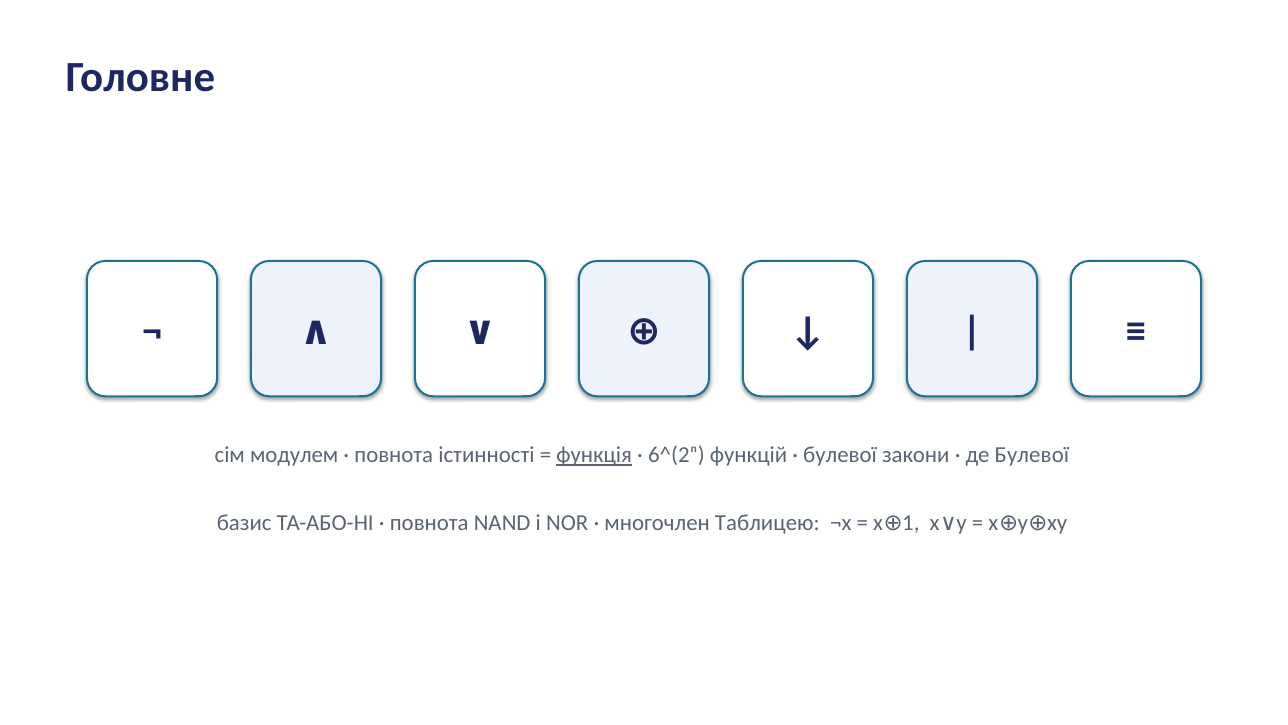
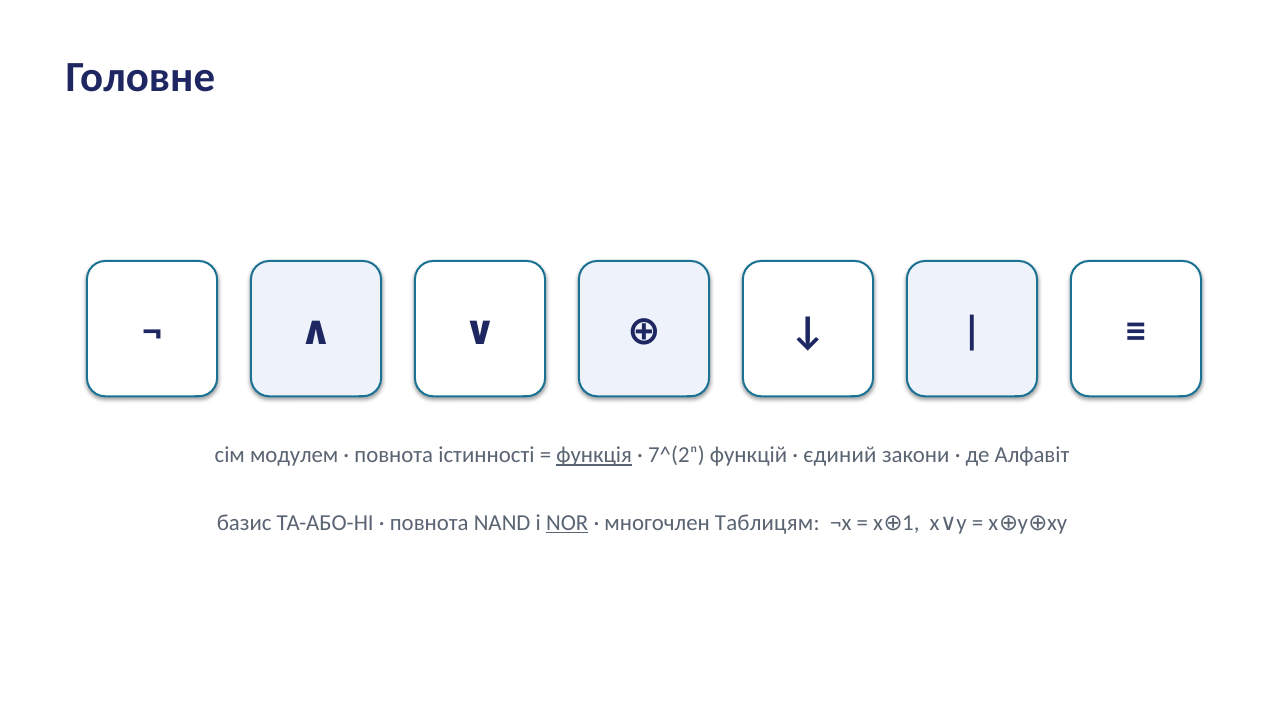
6^(2ⁿ: 6^(2ⁿ -> 7^(2ⁿ
булевої at (840, 455): булевої -> єдиний
де Булевої: Булевої -> Алфавіт
NOR underline: none -> present
Таблицею: Таблицею -> Таблицям
